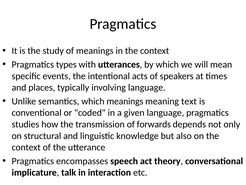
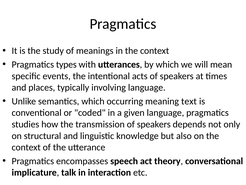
which meanings: meanings -> occurring
transmission of forwards: forwards -> speakers
